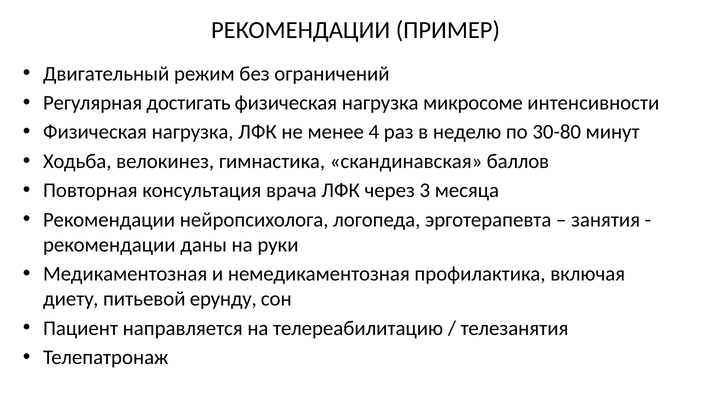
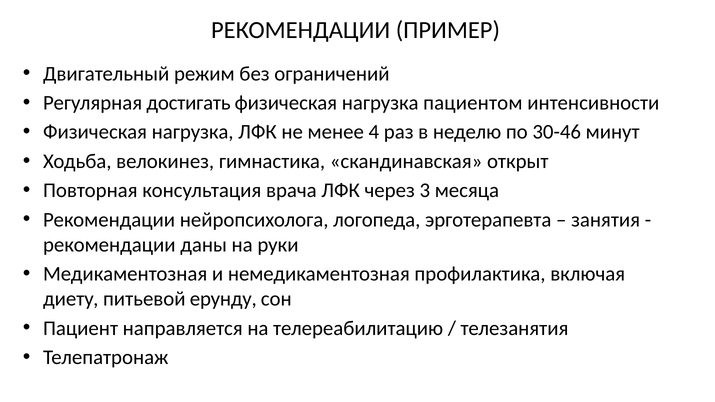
микросоме: микросоме -> пациентом
30-80: 30-80 -> 30-46
баллов: баллов -> открыт
